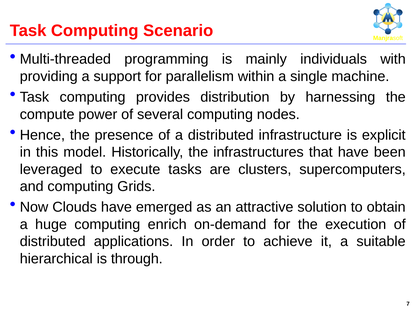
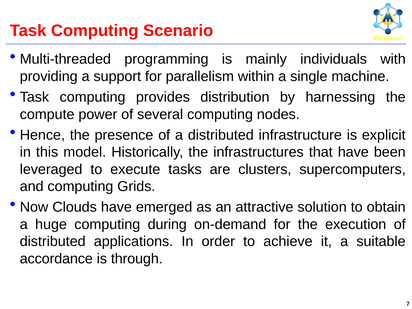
enrich: enrich -> during
hierarchical: hierarchical -> accordance
